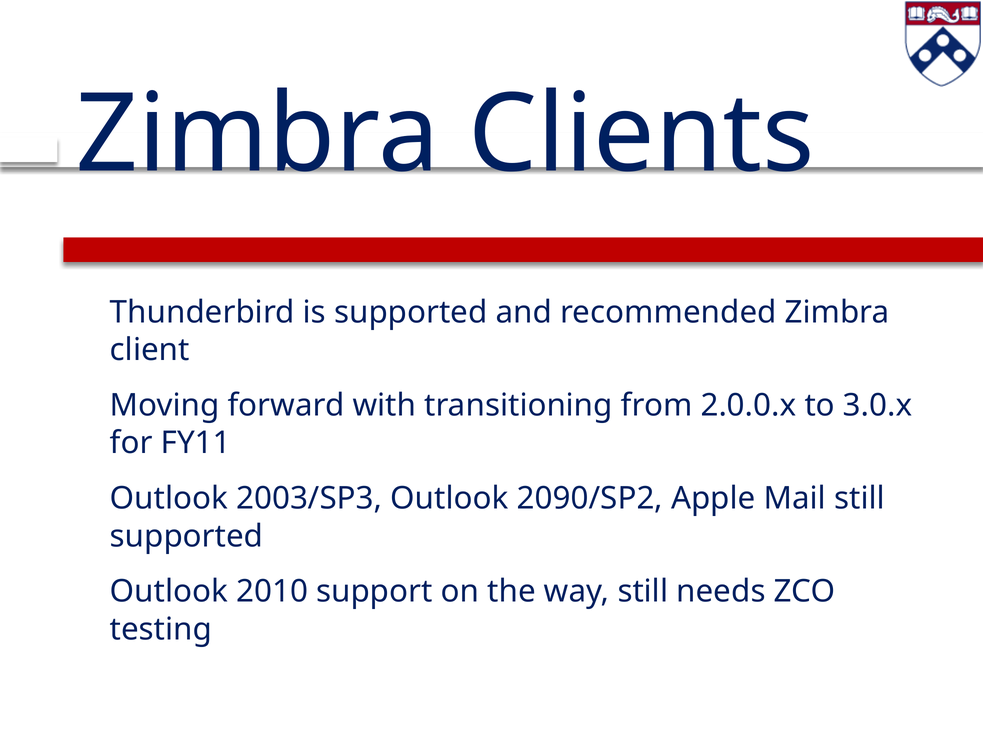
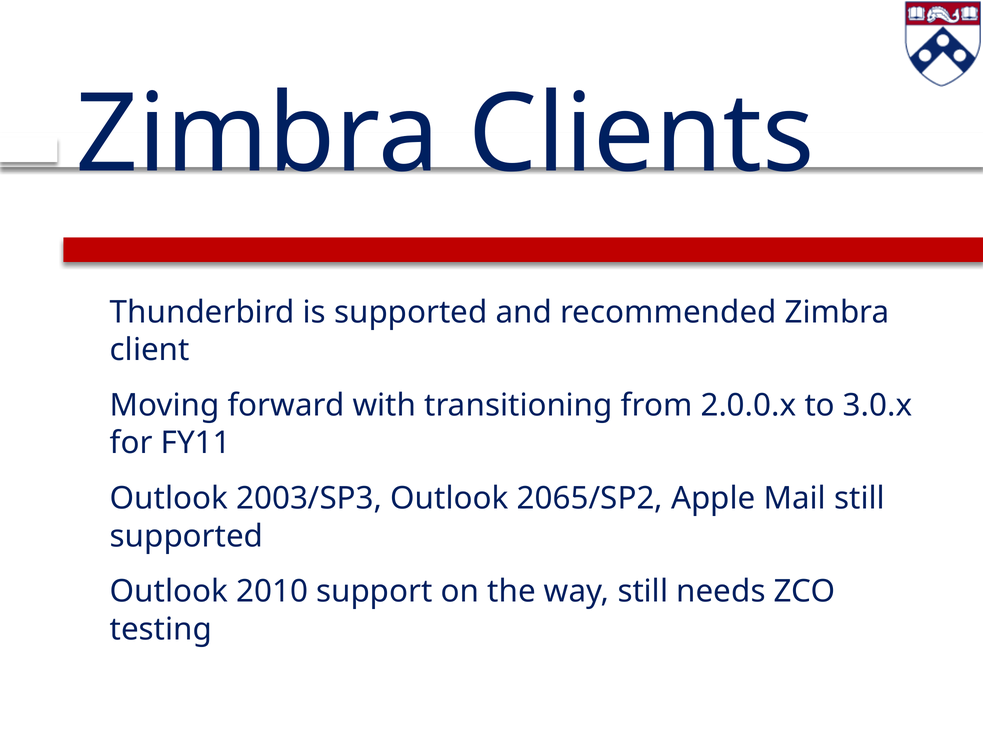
2090/SP2: 2090/SP2 -> 2065/SP2
